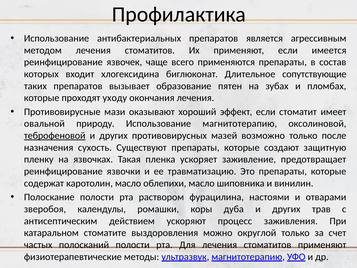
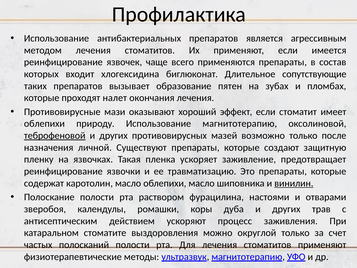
уходу: уходу -> налет
овальной at (44, 124): овальной -> облепихи
сухость: сухость -> личной
винилин underline: none -> present
